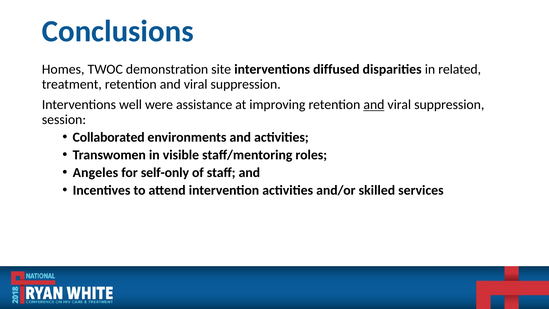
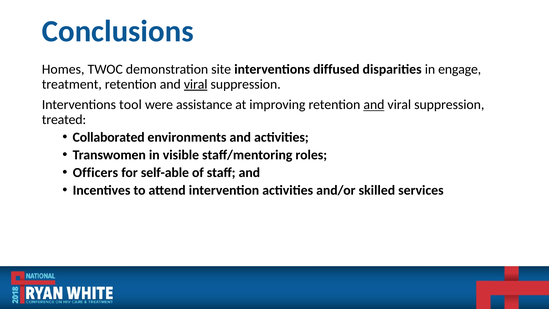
related: related -> engage
viral at (196, 84) underline: none -> present
well: well -> tool
session: session -> treated
Angeles: Angeles -> Officers
self-only: self-only -> self-able
